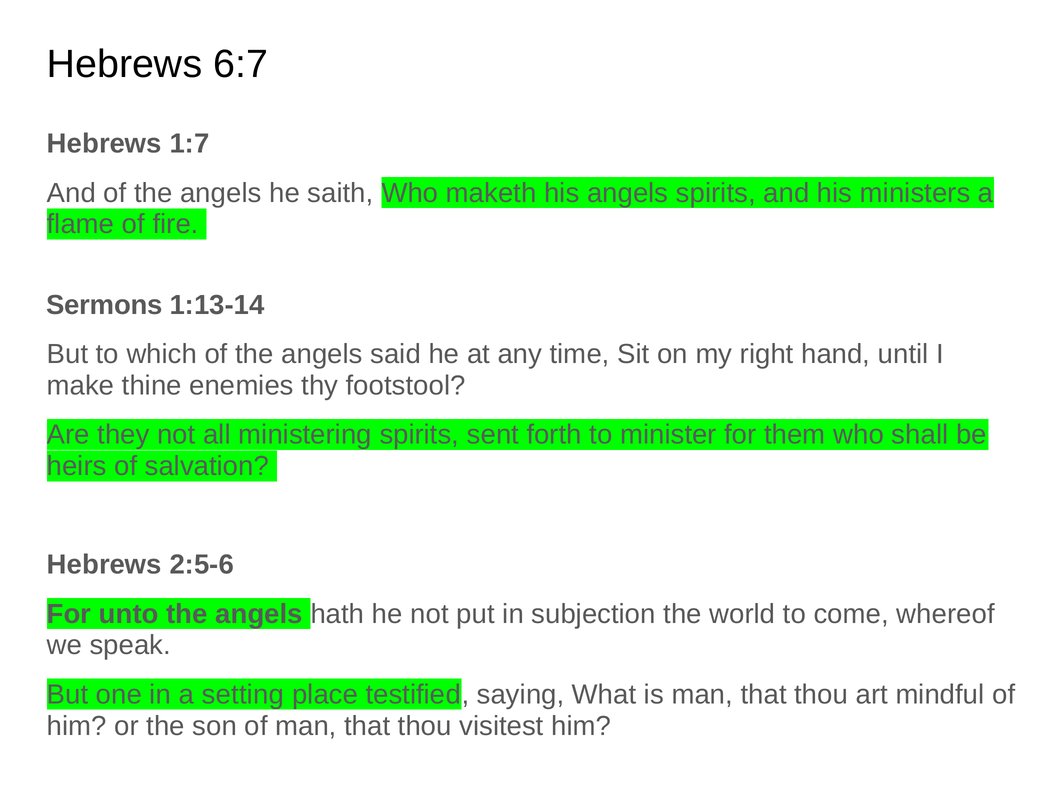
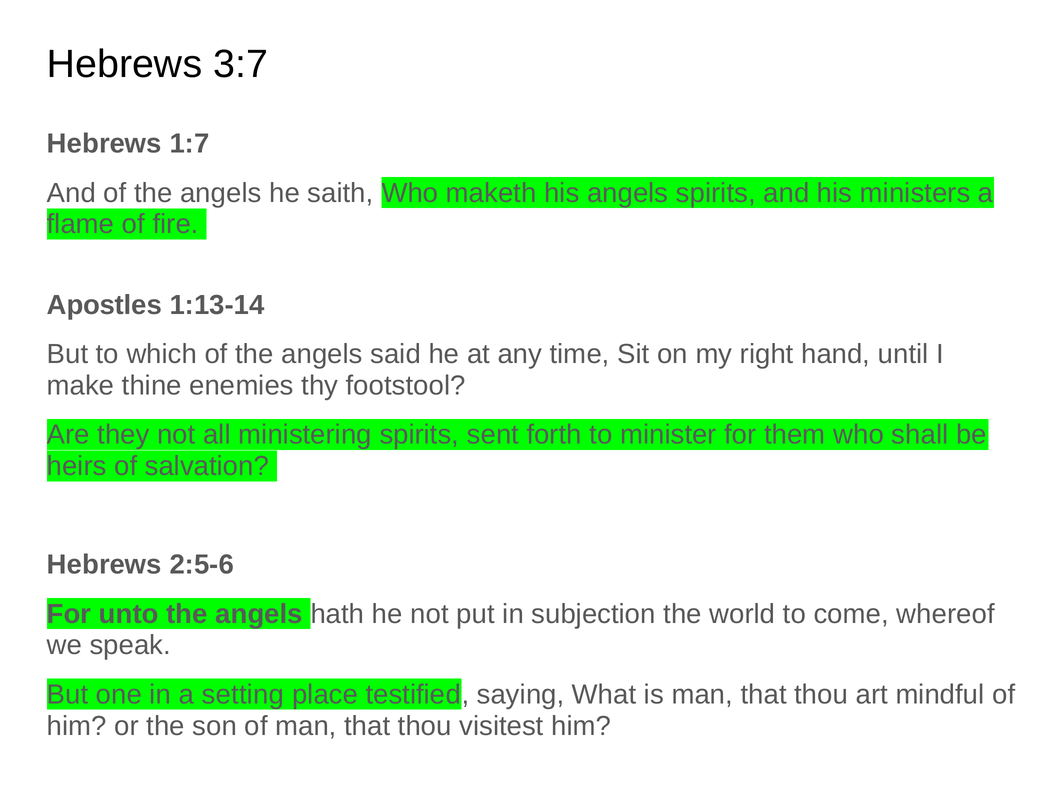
6:7: 6:7 -> 3:7
Sermons: Sermons -> Apostles
